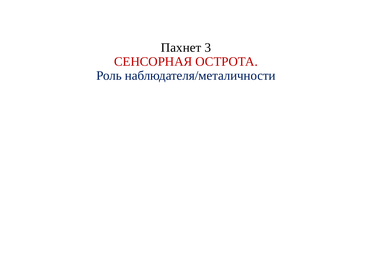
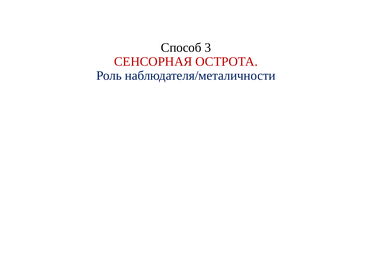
Пахнет: Пахнет -> Способ
